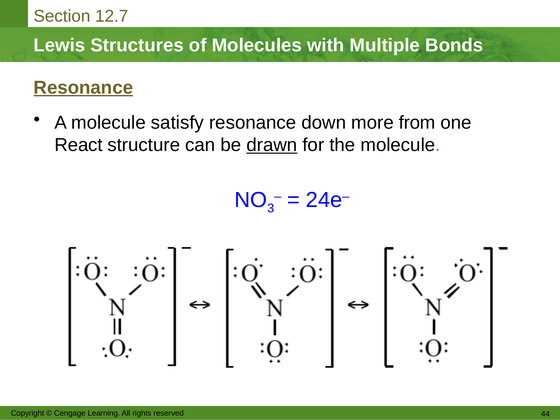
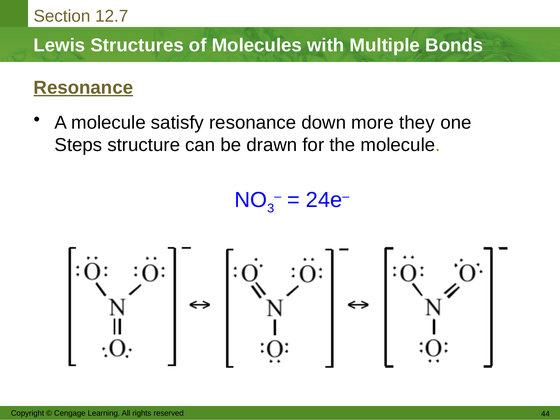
from: from -> they
React: React -> Steps
drawn underline: present -> none
